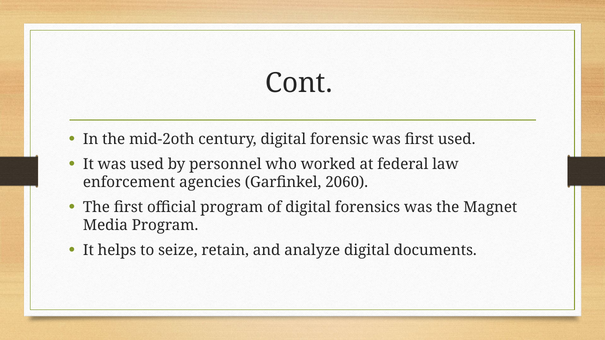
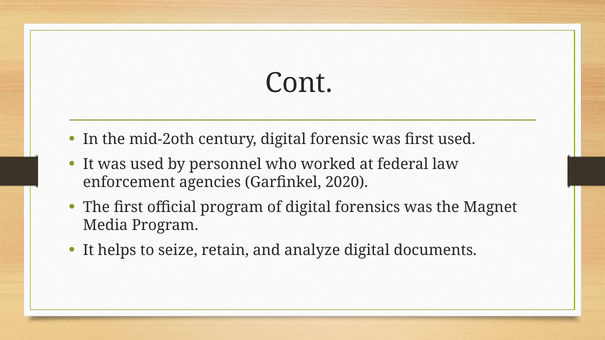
2060: 2060 -> 2020
